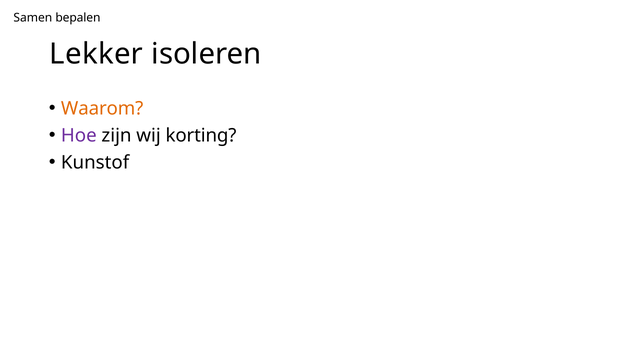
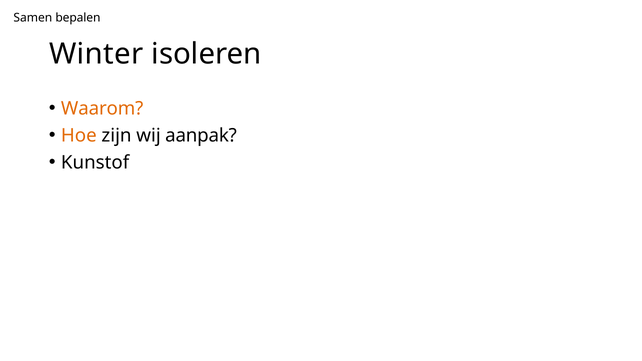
Lekker: Lekker -> Winter
Hoe colour: purple -> orange
korting: korting -> aanpak
